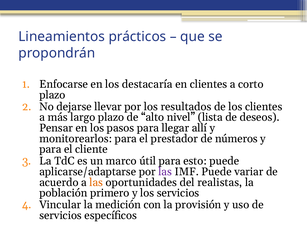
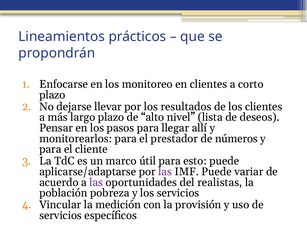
destacaría: destacaría -> monitoreo
las at (96, 182) colour: orange -> purple
primero: primero -> pobreza
